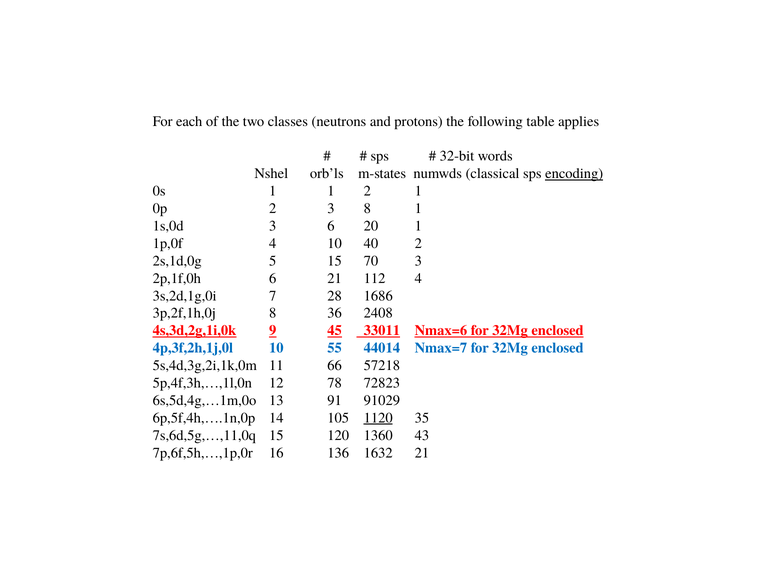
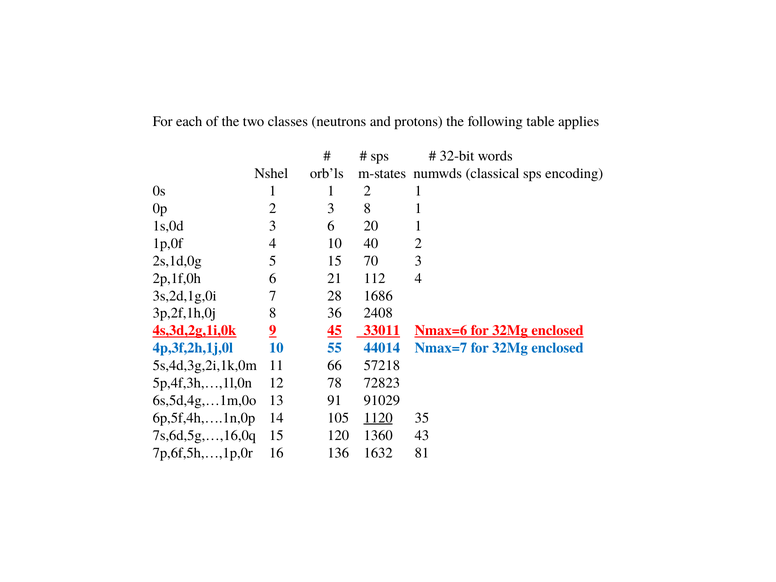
encoding underline: present -> none
7s,6d,5g,…,11,0q: 7s,6d,5g,…,11,0q -> 7s,6d,5g,…,16,0q
1632 21: 21 -> 81
